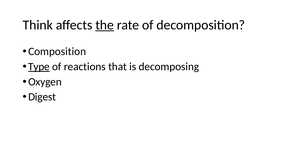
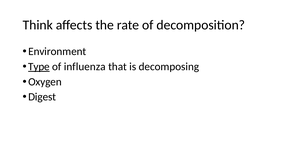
the underline: present -> none
Composition: Composition -> Environment
reactions: reactions -> influenza
